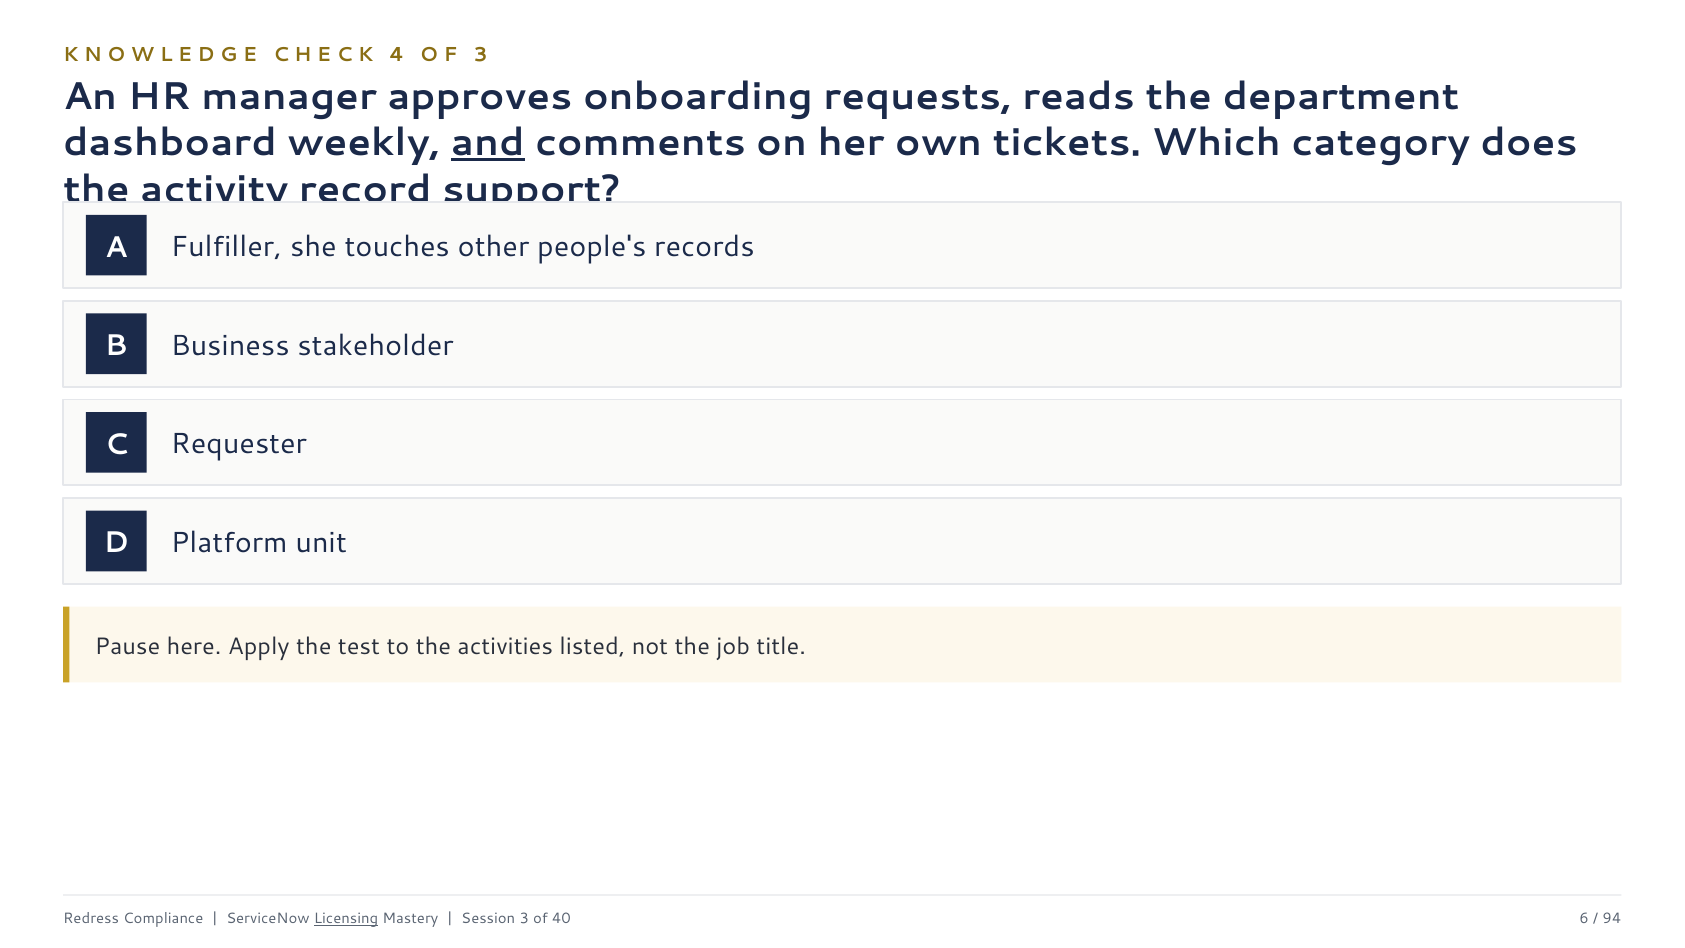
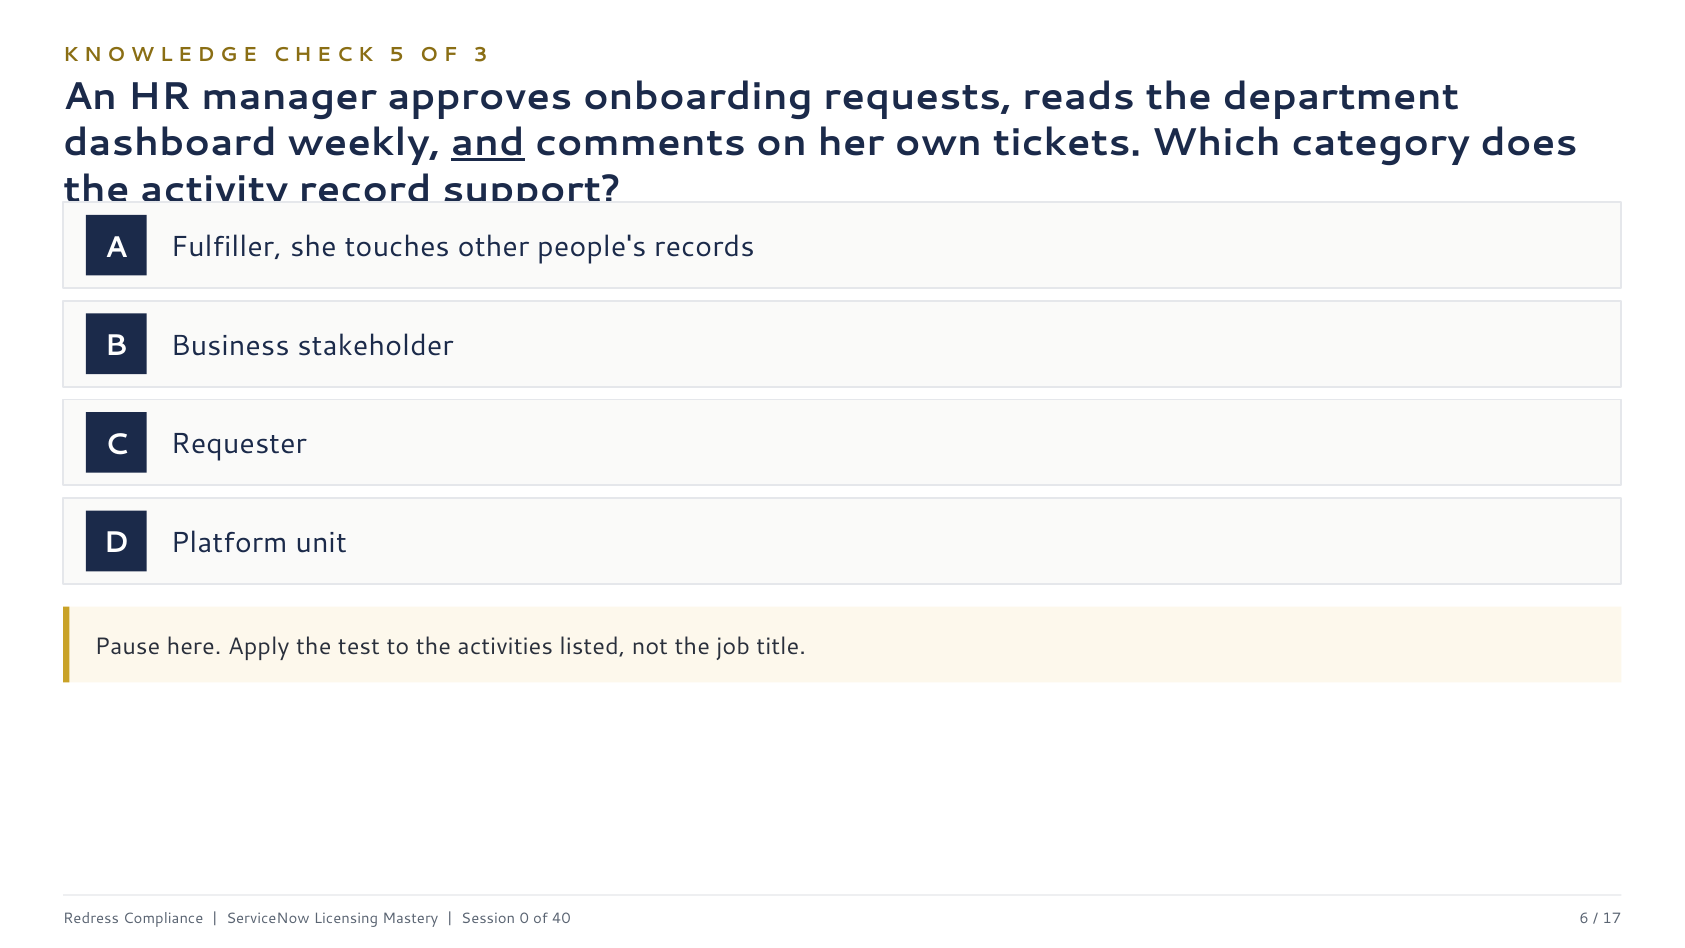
4: 4 -> 5
Licensing underline: present -> none
Session 3: 3 -> 0
94: 94 -> 17
